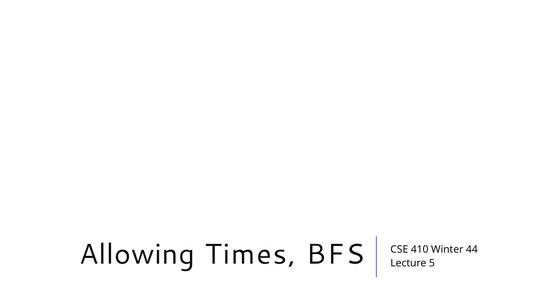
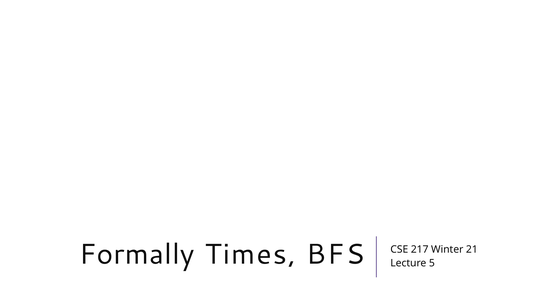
Allowing: Allowing -> Formally
410: 410 -> 217
44: 44 -> 21
